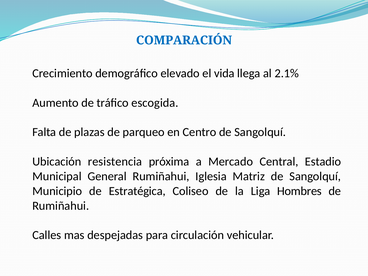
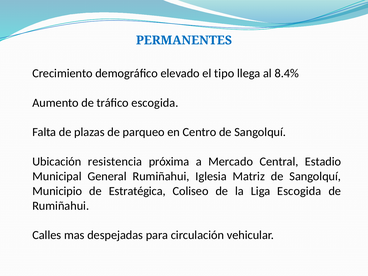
COMPARACIÓN: COMPARACIÓN -> PERMANENTES
vida: vida -> tipo
2.1%: 2.1% -> 8.4%
Liga Hombres: Hombres -> Escogida
